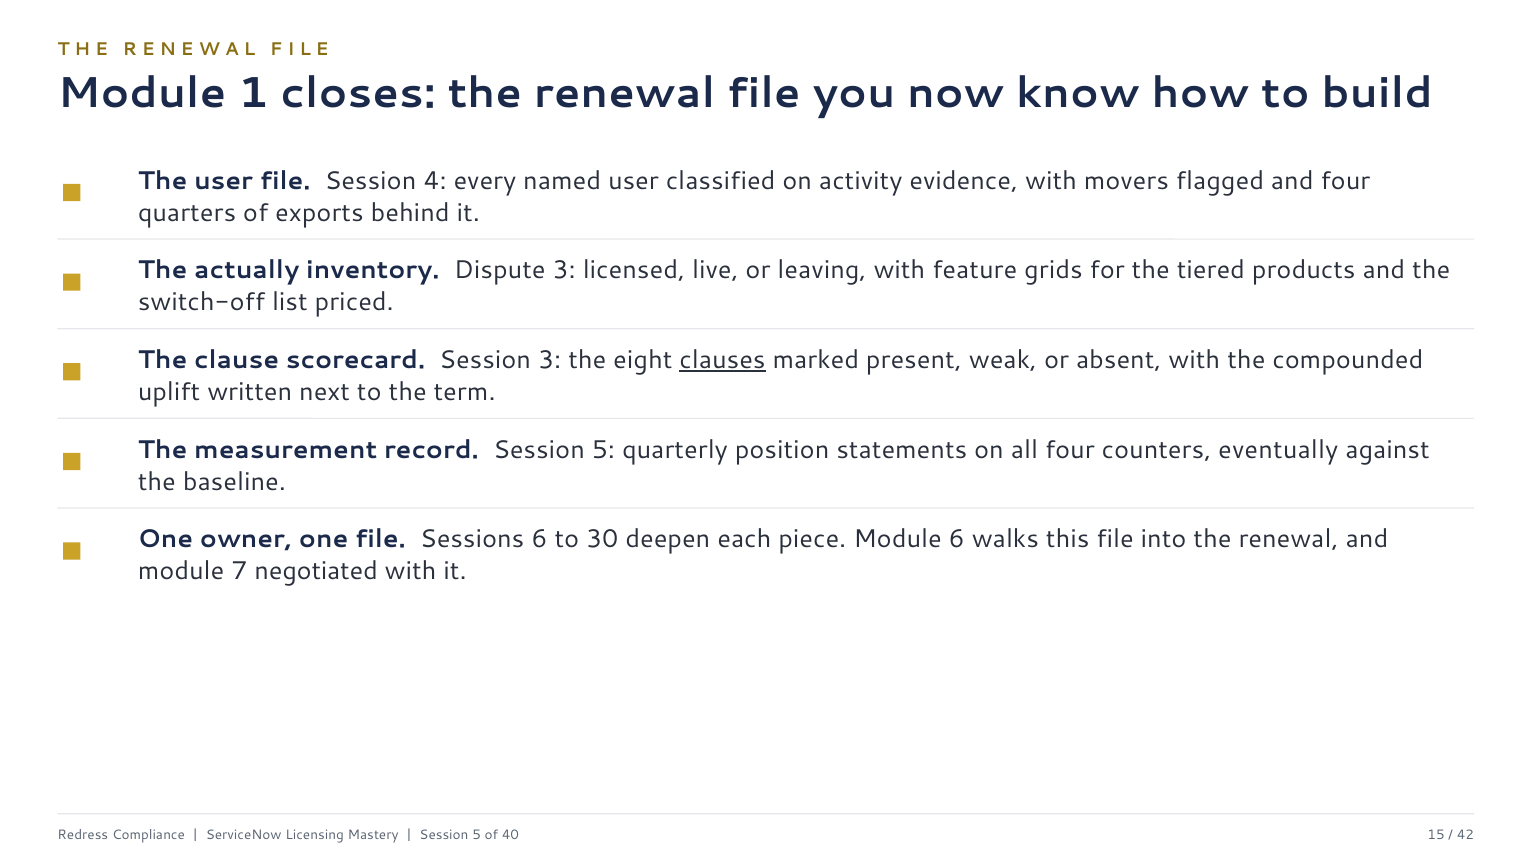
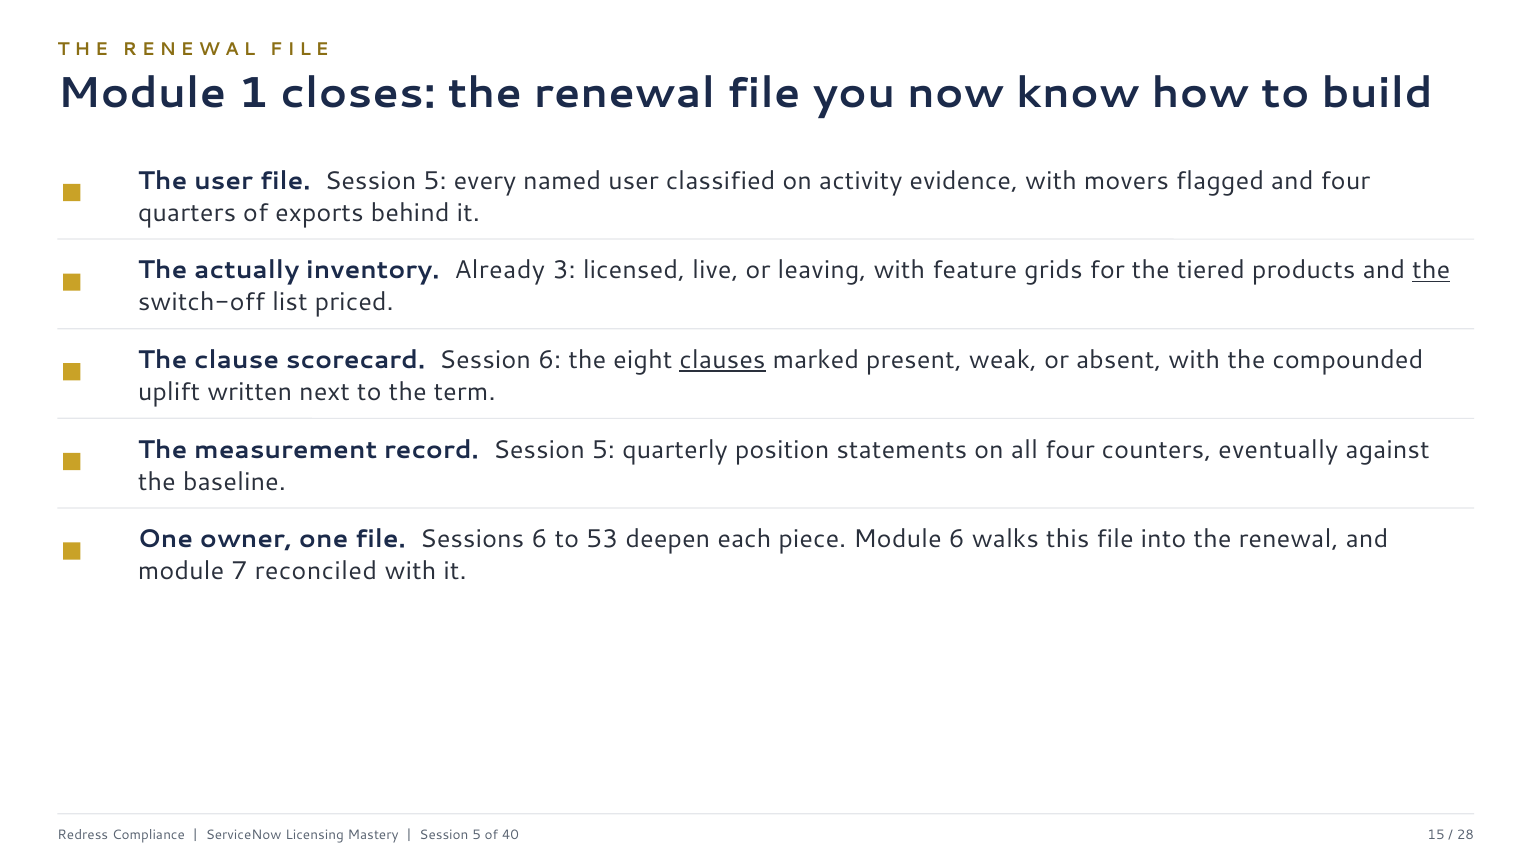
file Session 4: 4 -> 5
Dispute: Dispute -> Already
the at (1431, 270) underline: none -> present
Session 3: 3 -> 6
30: 30 -> 53
negotiated: negotiated -> reconciled
42: 42 -> 28
